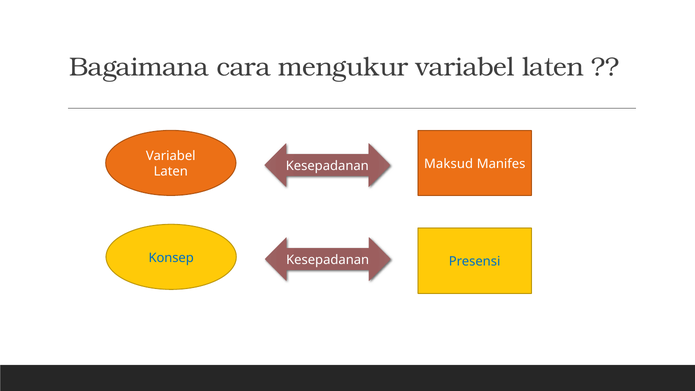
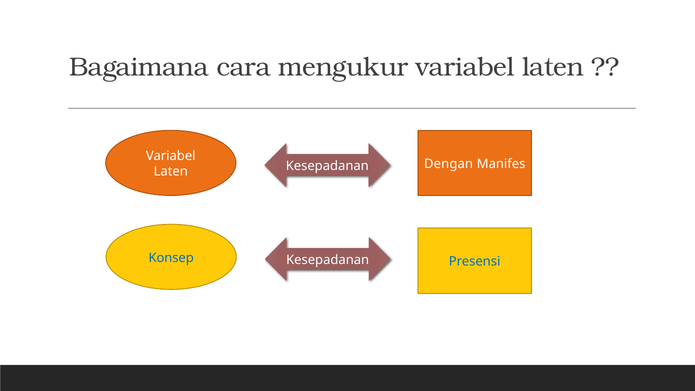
Maksud: Maksud -> Dengan
